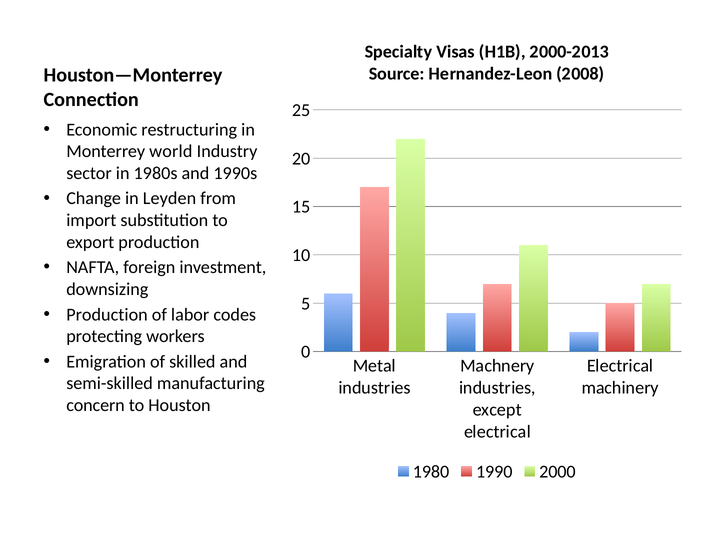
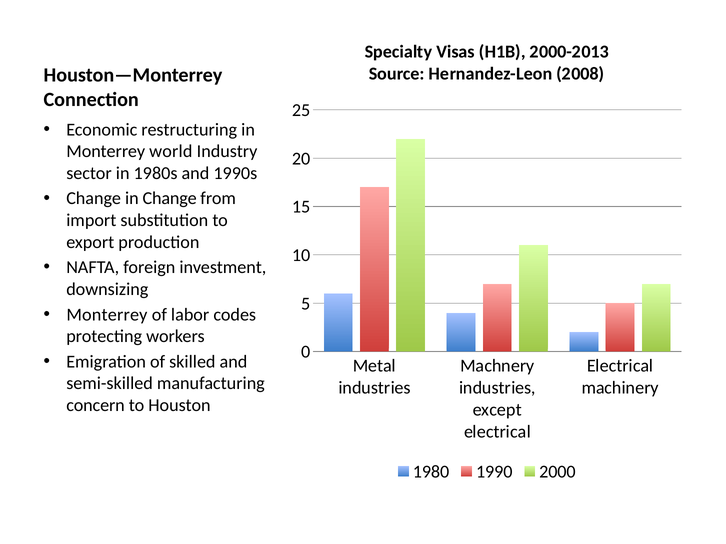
in Leyden: Leyden -> Change
Production at (107, 315): Production -> Monterrey
